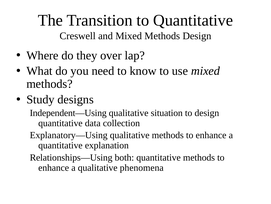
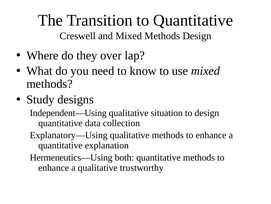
Relationships—Using: Relationships—Using -> Hermeneutics—Using
phenomena: phenomena -> trustworthy
